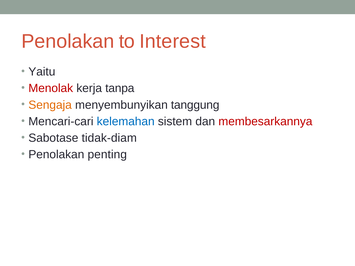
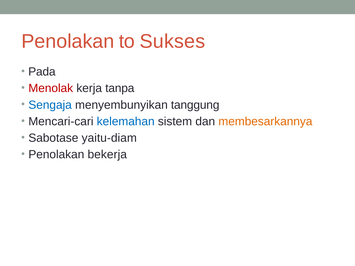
Interest: Interest -> Sukses
Yaitu: Yaitu -> Pada
Sengaja colour: orange -> blue
membesarkannya colour: red -> orange
tidak-diam: tidak-diam -> yaitu-diam
penting: penting -> bekerja
